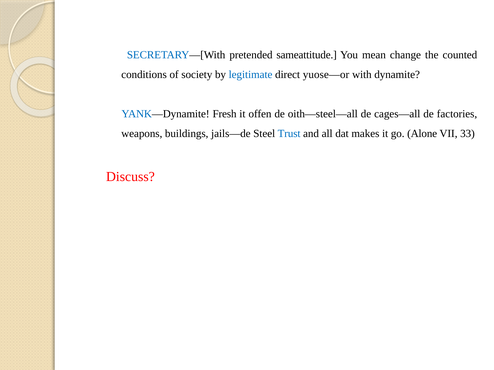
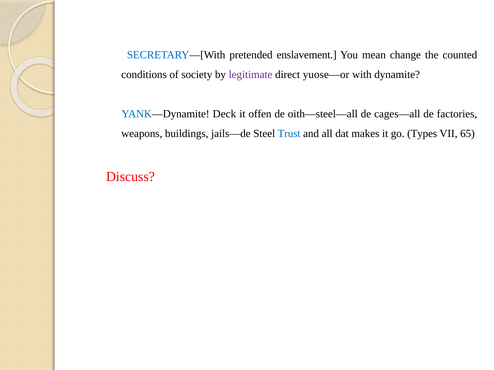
sameattitude: sameattitude -> enslavement
legitimate colour: blue -> purple
Fresh: Fresh -> Deck
Alone: Alone -> Types
33: 33 -> 65
